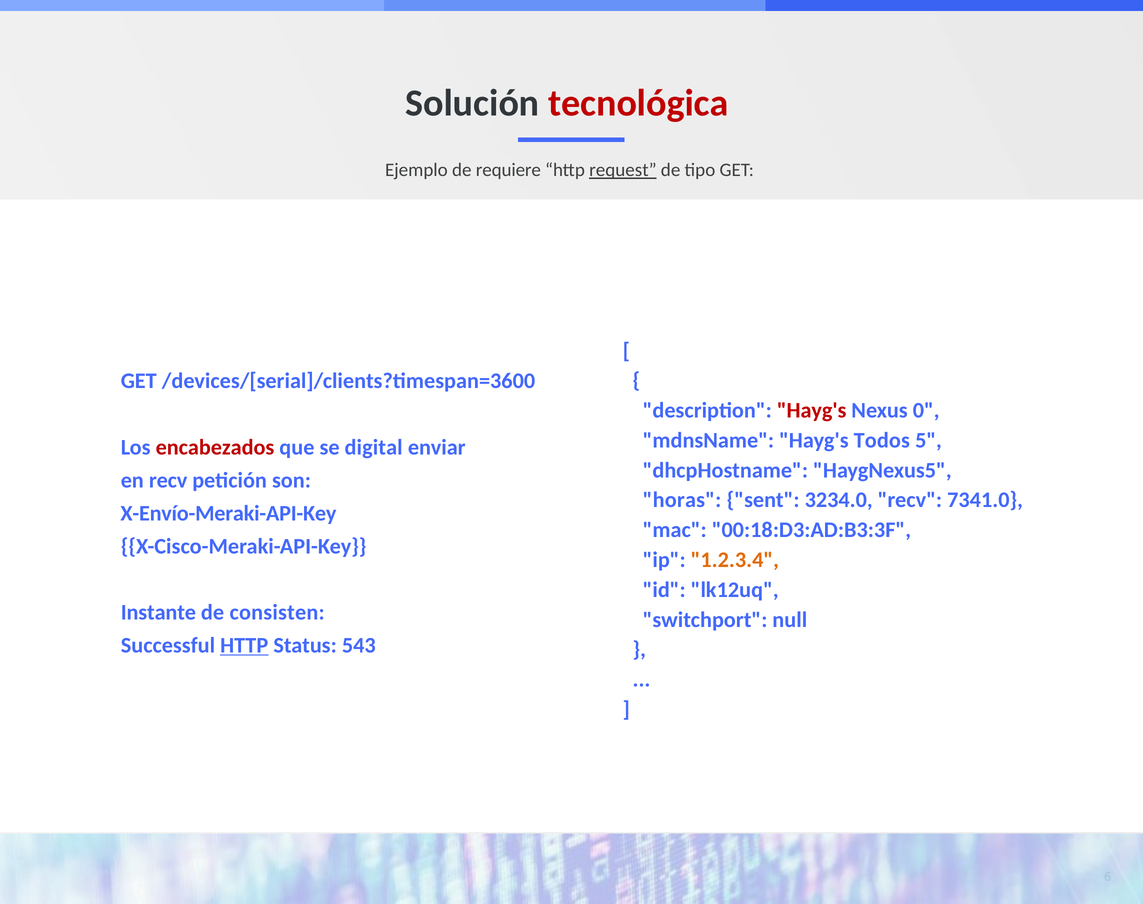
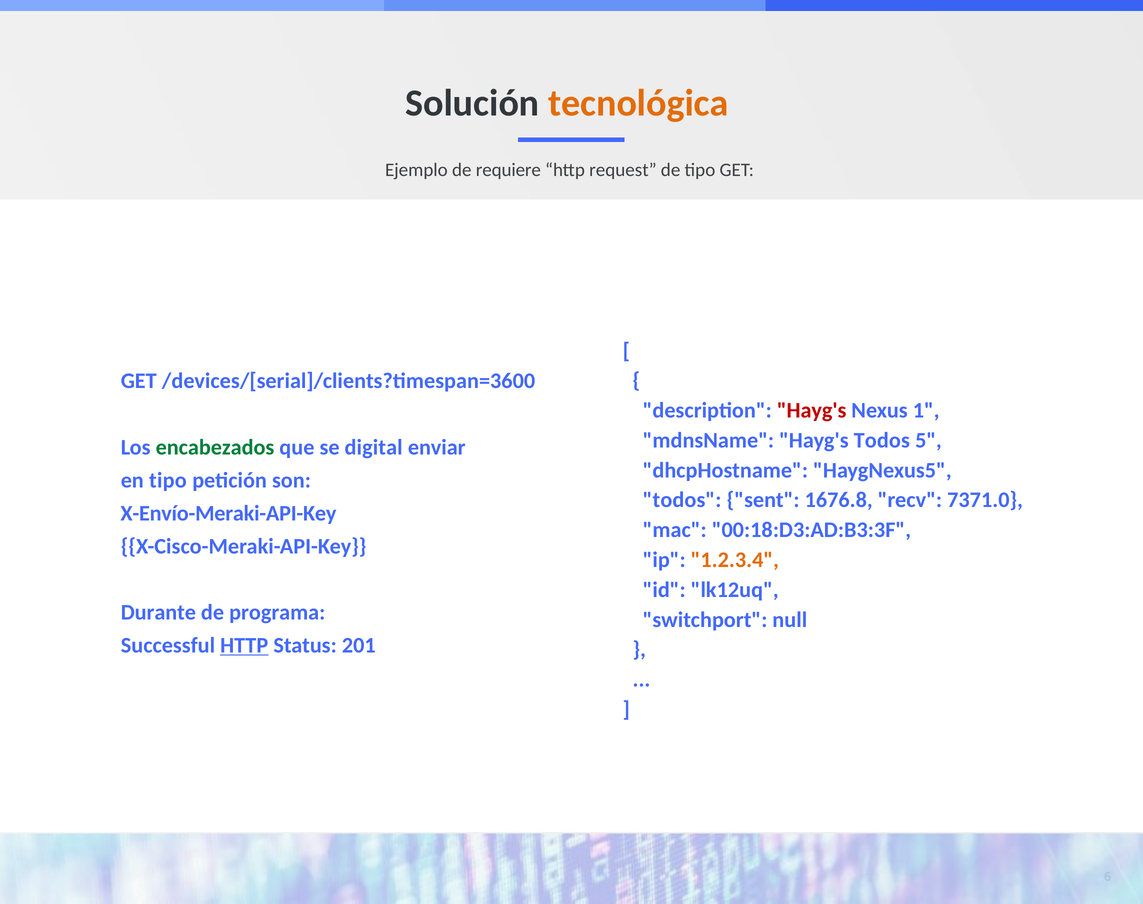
tecnológica colour: red -> orange
request underline: present -> none
0: 0 -> 1
encabezados colour: red -> green
en recv: recv -> tipo
horas at (682, 500): horas -> todos
3234.0: 3234.0 -> 1676.8
7341.0: 7341.0 -> 7371.0
Instante: Instante -> Durante
consisten: consisten -> programa
543: 543 -> 201
